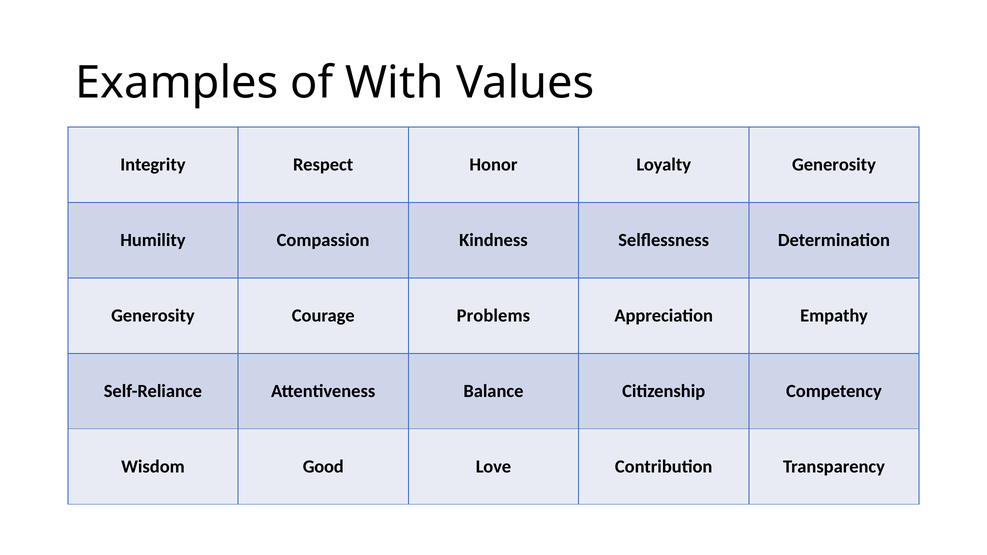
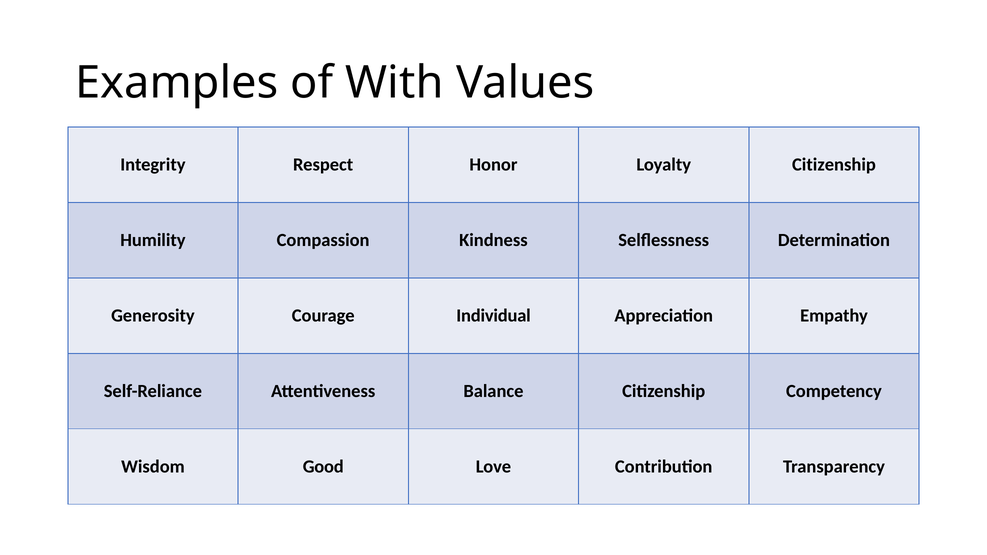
Loyalty Generosity: Generosity -> Citizenship
Problems: Problems -> Individual
